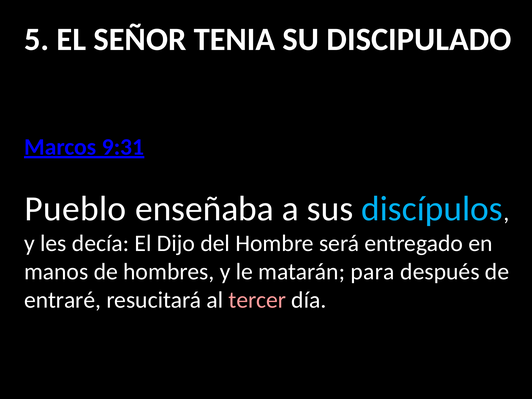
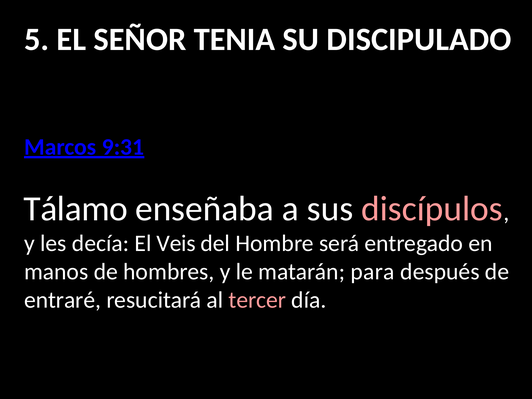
Pueblo: Pueblo -> Tálamo
discípulos colour: light blue -> pink
Dijo: Dijo -> Veis
